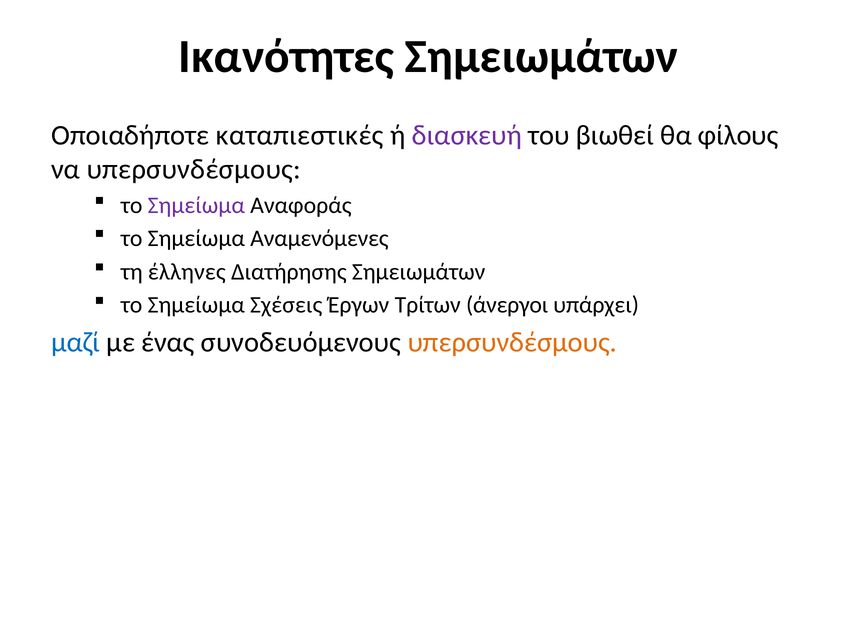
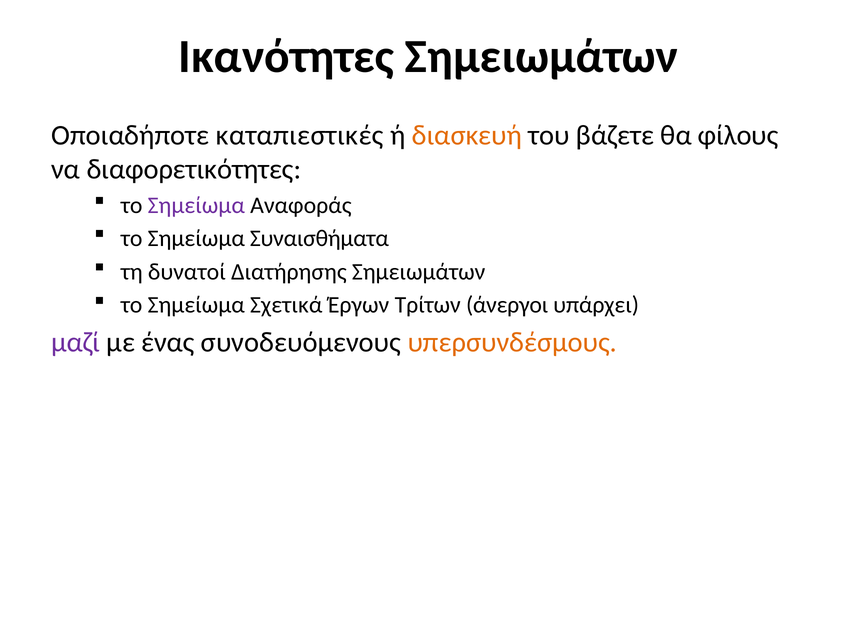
διασκευή colour: purple -> orange
βιωθεί: βιωθεί -> βάζετε
να υπερσυνδέσμους: υπερσυνδέσμους -> διαφορετικότητες
Αναμενόμενες: Αναμενόμενες -> Συναισθήματα
έλληνες: έλληνες -> δυνατοί
Σχέσεις: Σχέσεις -> Σχετικά
μαζί colour: blue -> purple
